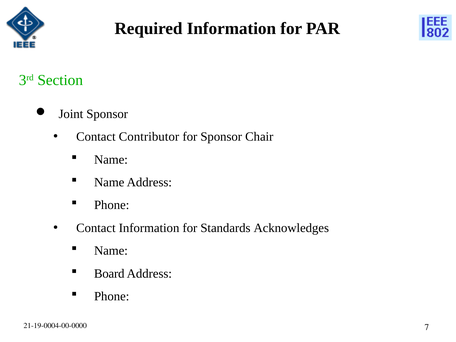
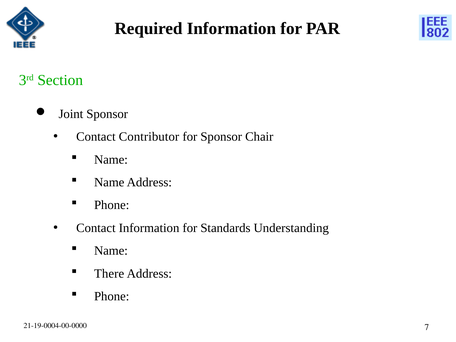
Acknowledges: Acknowledges -> Understanding
Board: Board -> There
